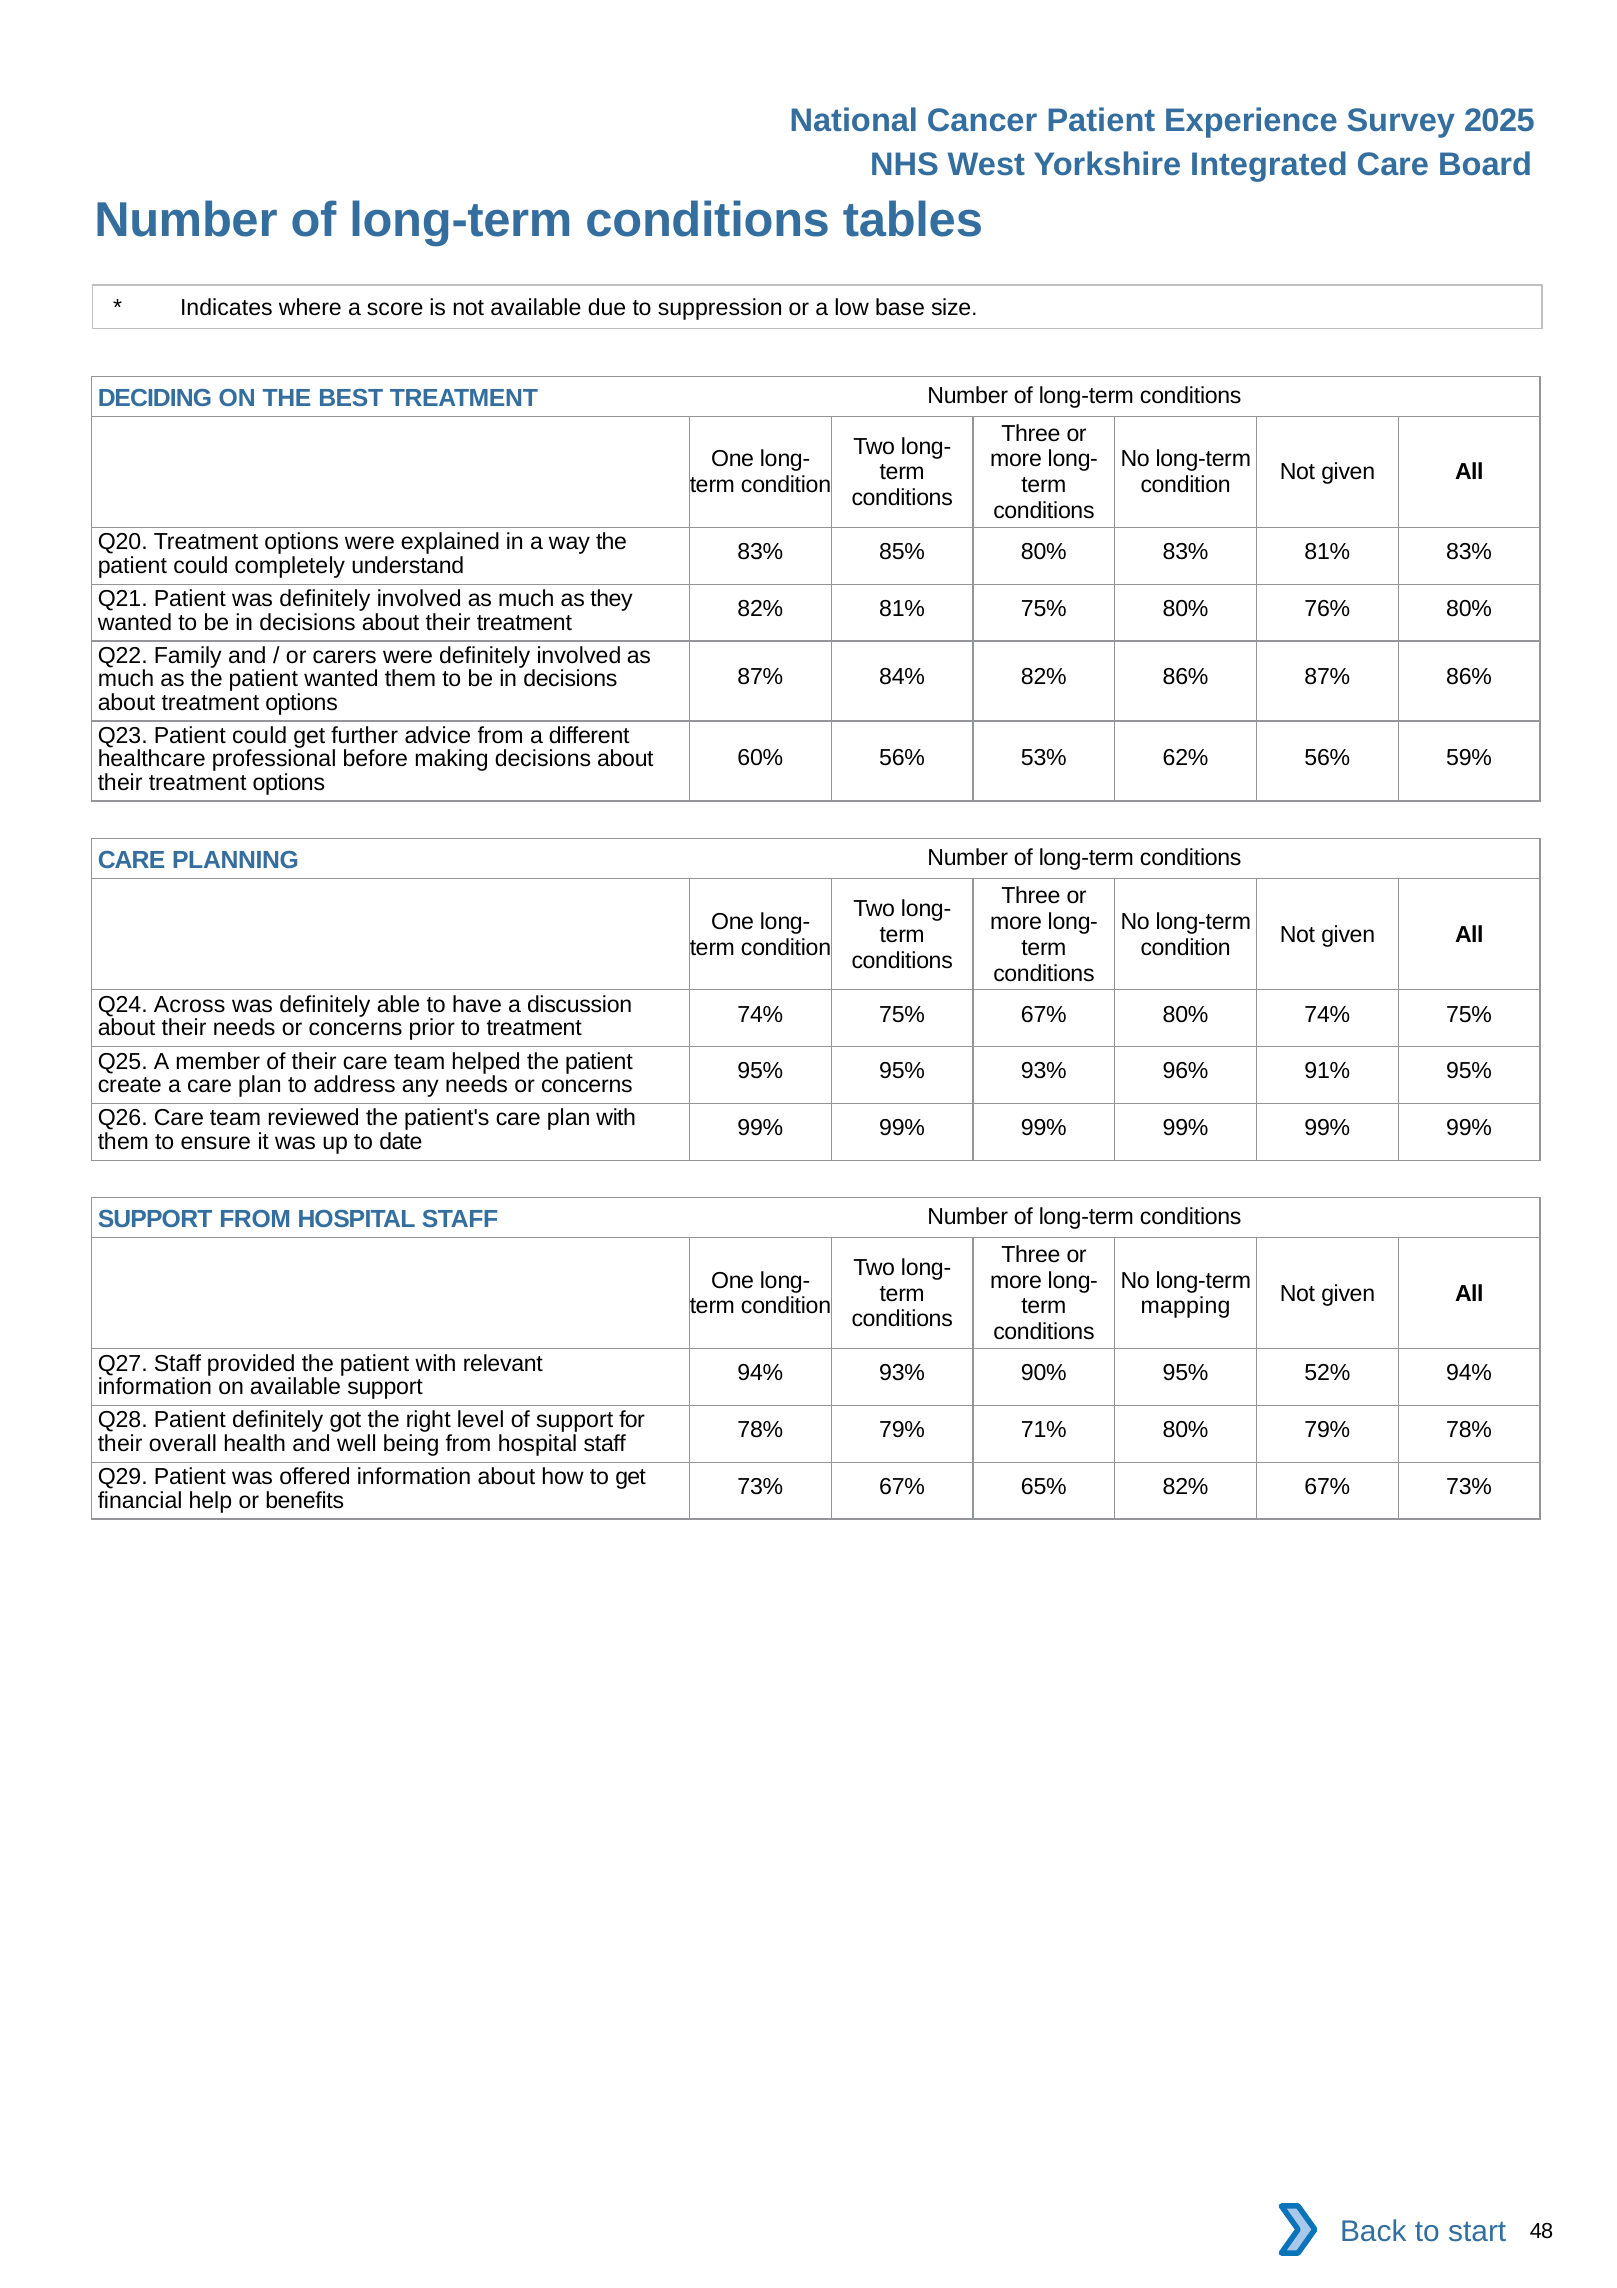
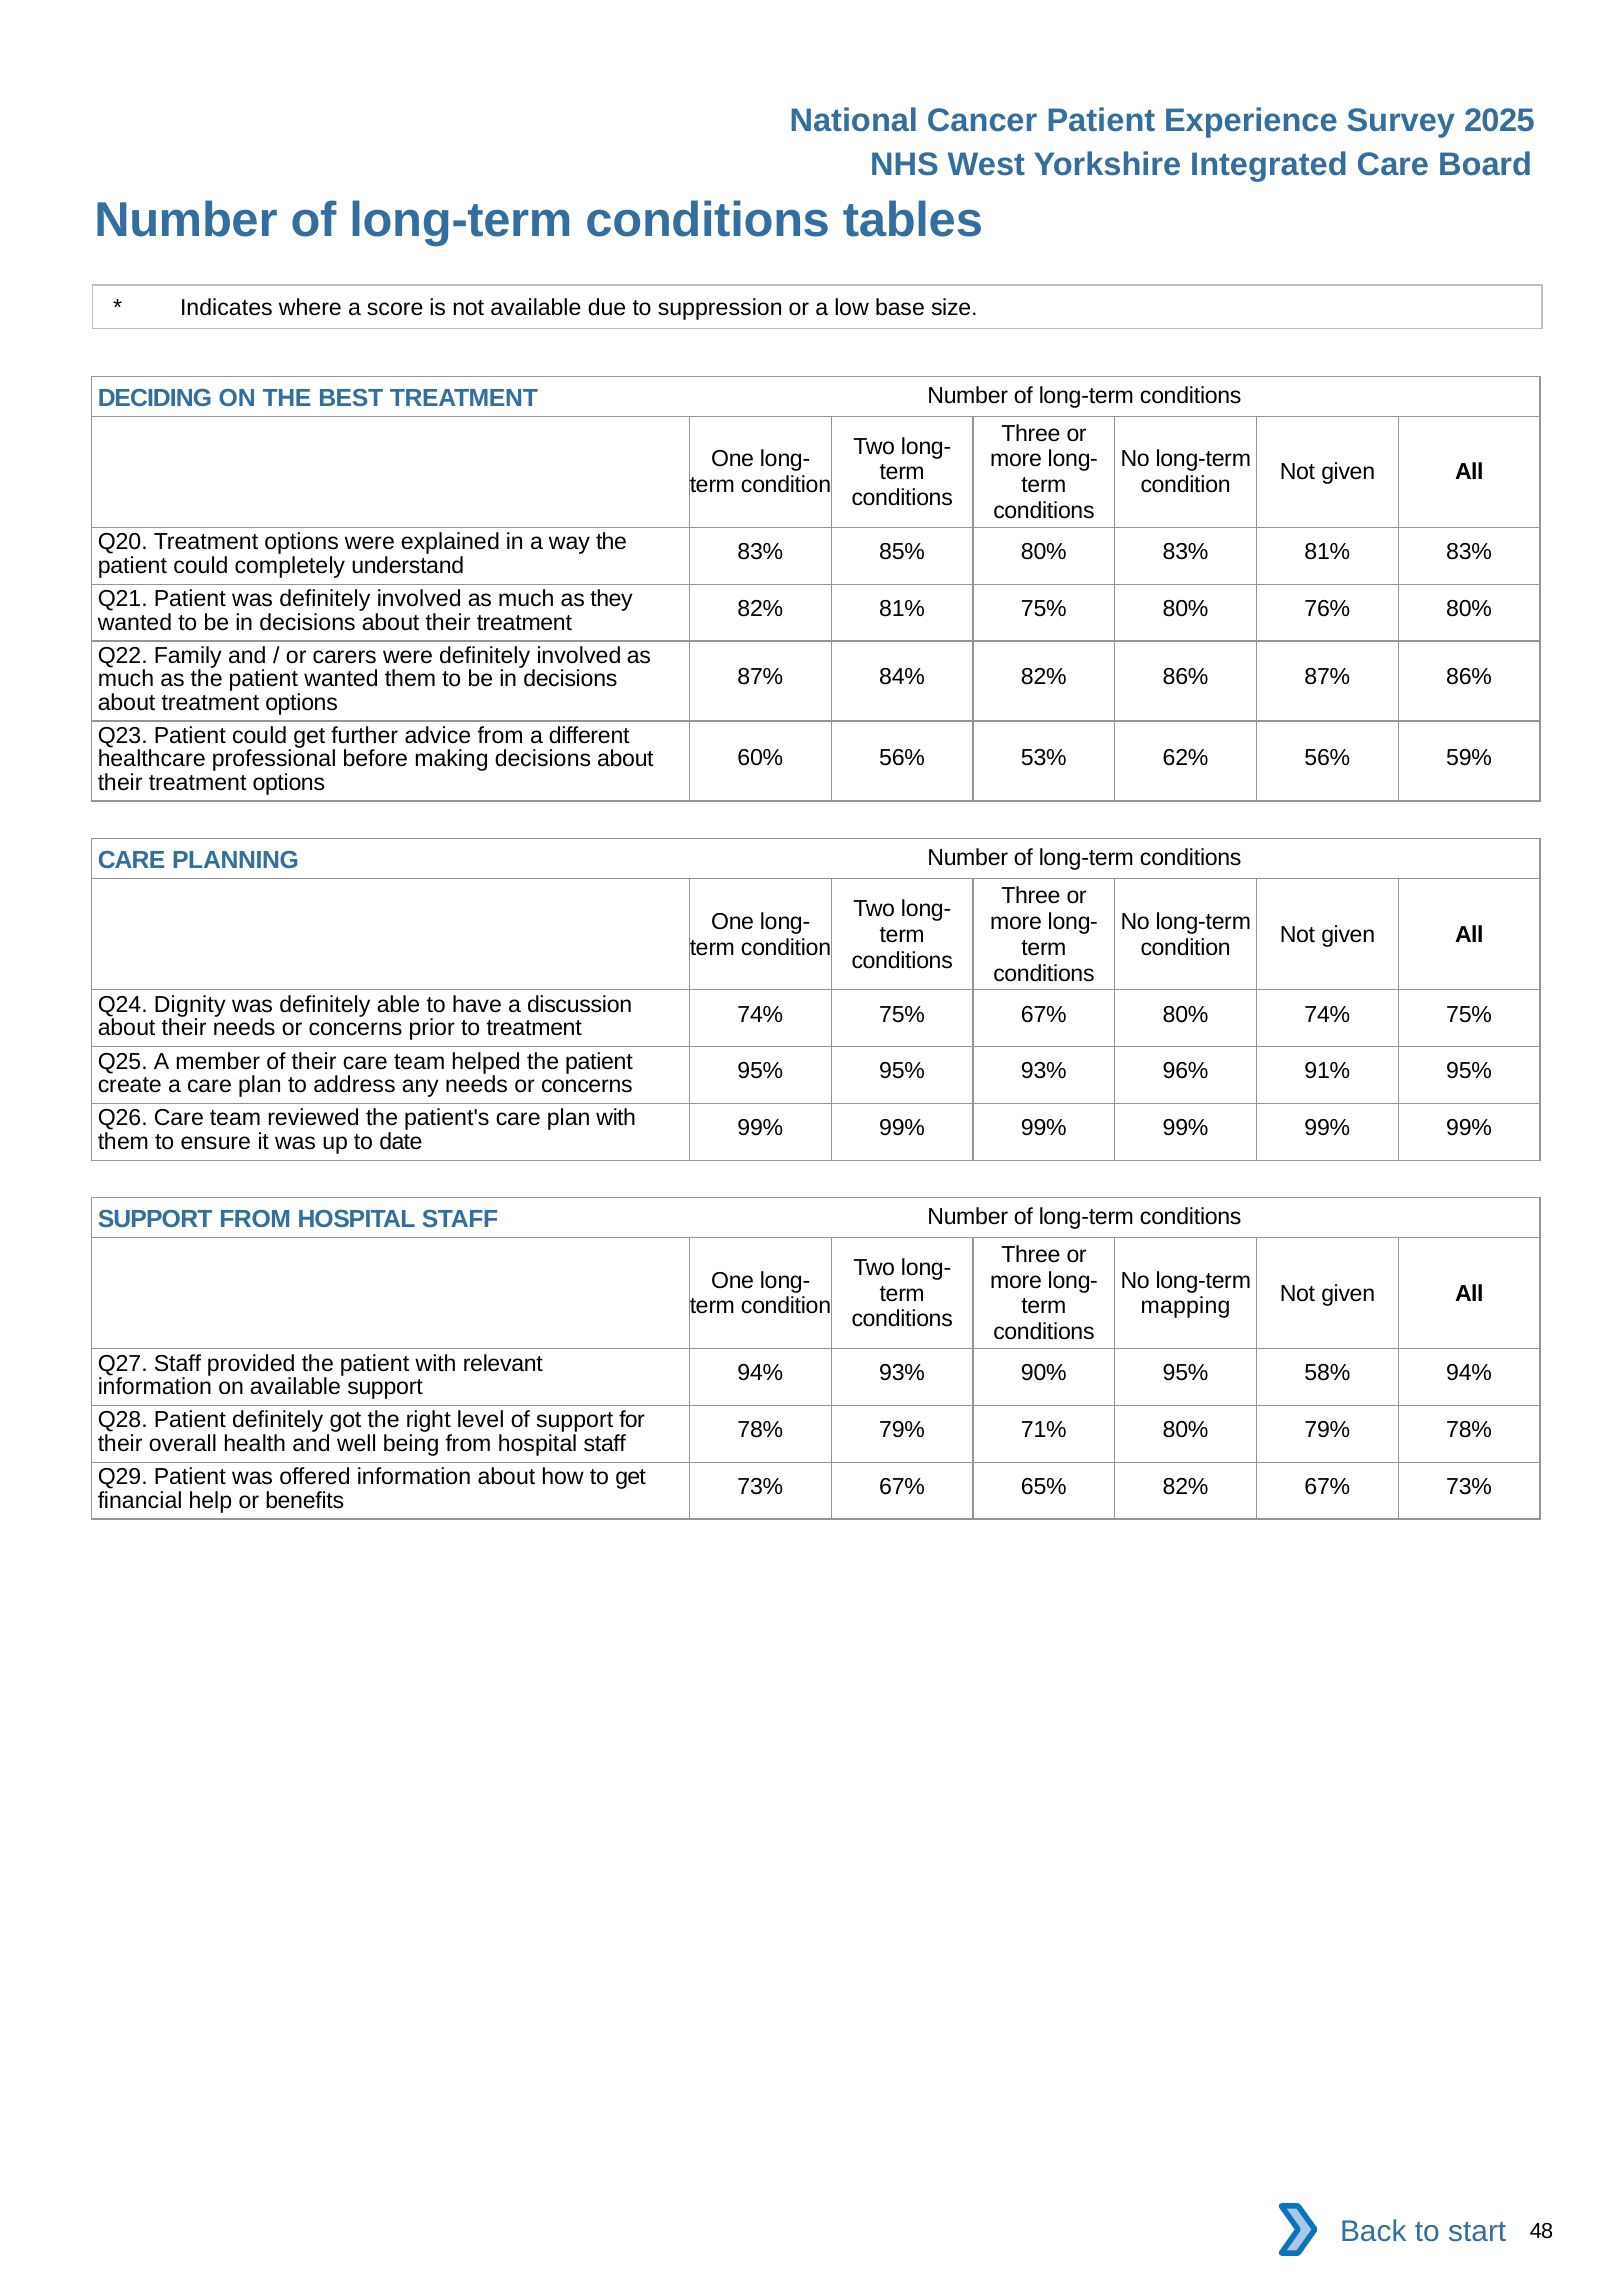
Across: Across -> Dignity
52%: 52% -> 58%
